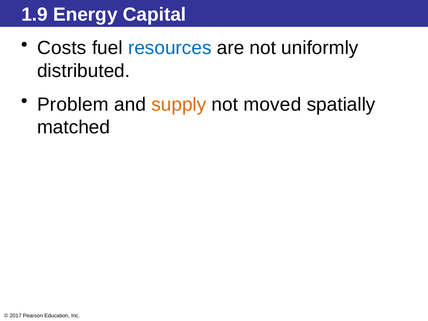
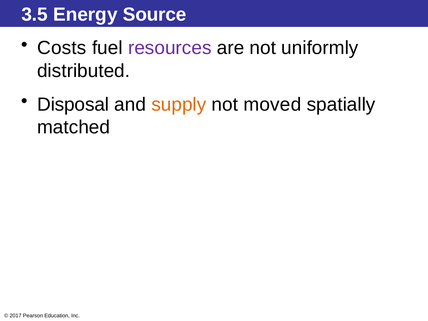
1.9: 1.9 -> 3.5
Capital: Capital -> Source
resources colour: blue -> purple
Problem: Problem -> Disposal
